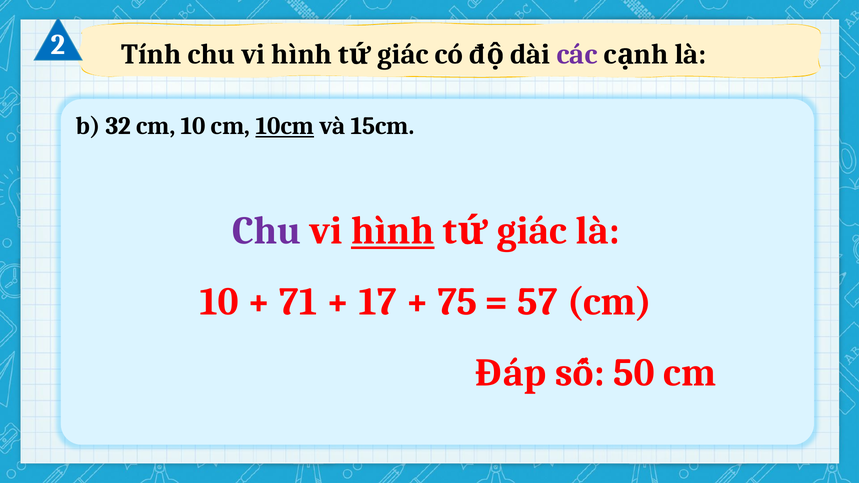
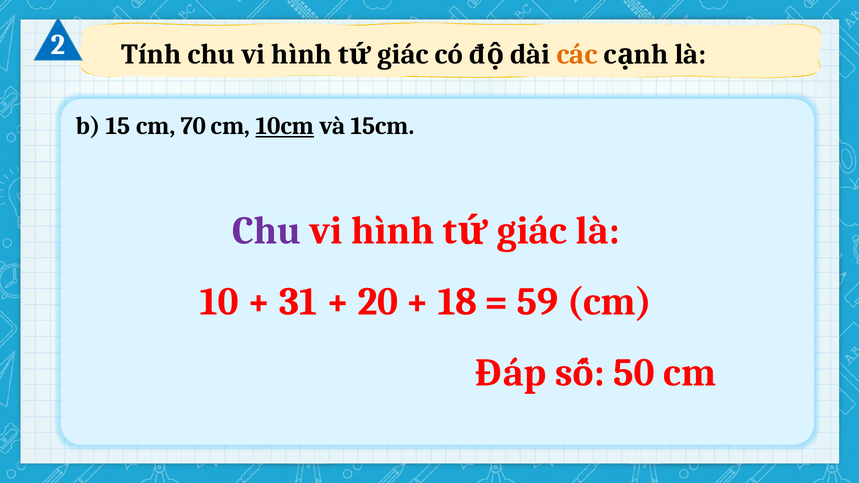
các colour: purple -> orange
32: 32 -> 15
cm 10: 10 -> 70
hình at (393, 231) underline: present -> none
71: 71 -> 31
17: 17 -> 20
75: 75 -> 18
57: 57 -> 59
